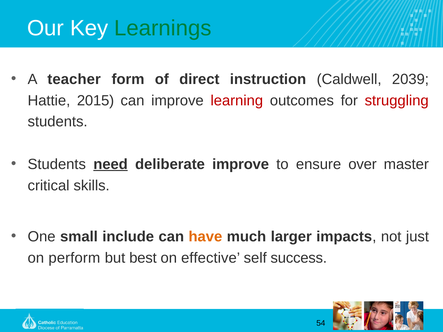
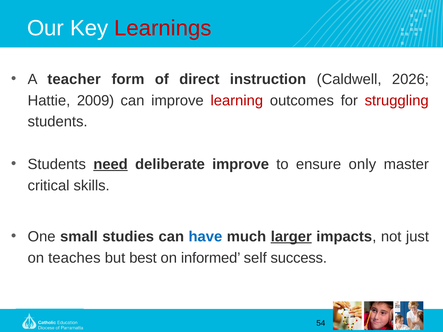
Learnings colour: green -> red
2039: 2039 -> 2026
2015: 2015 -> 2009
over: over -> only
include: include -> studies
have colour: orange -> blue
larger underline: none -> present
perform: perform -> teaches
effective: effective -> informed
